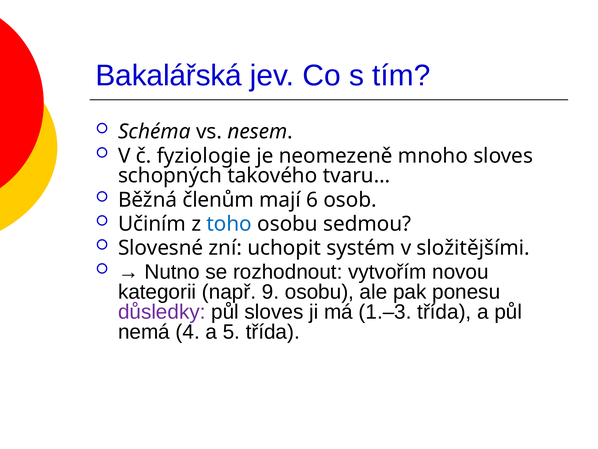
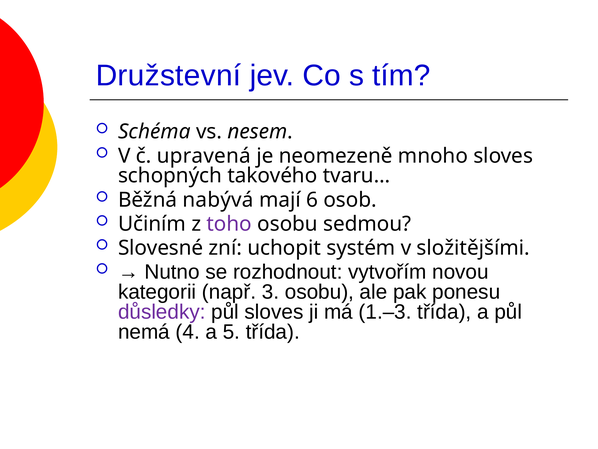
Bakalářská: Bakalářská -> Družstevní
fyziologie: fyziologie -> upravená
členům: členům -> nabývá
toho colour: blue -> purple
9: 9 -> 3
